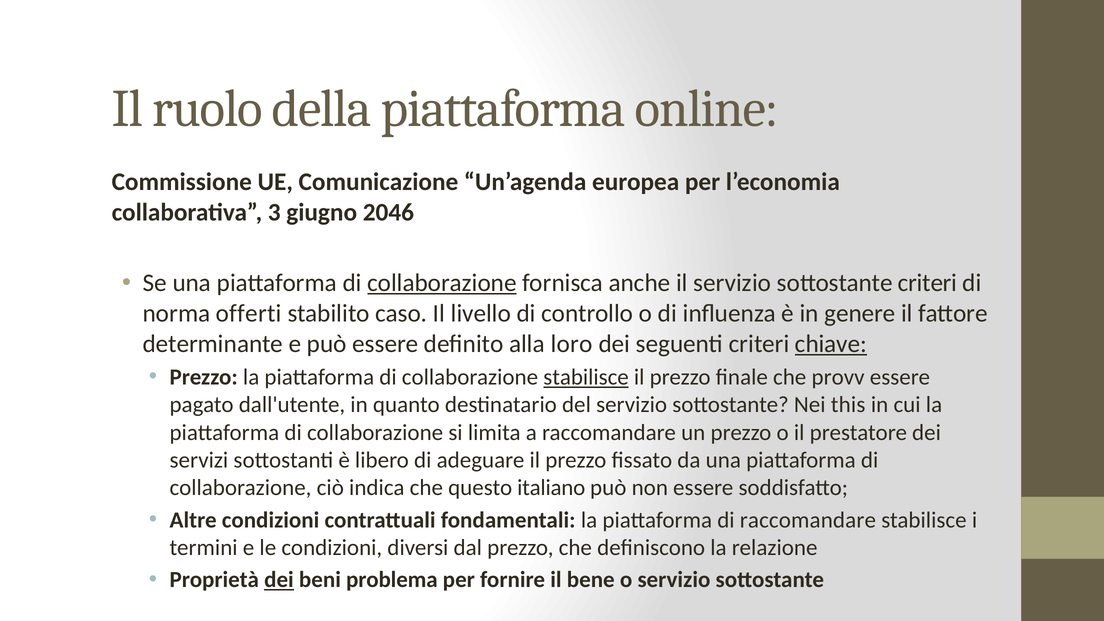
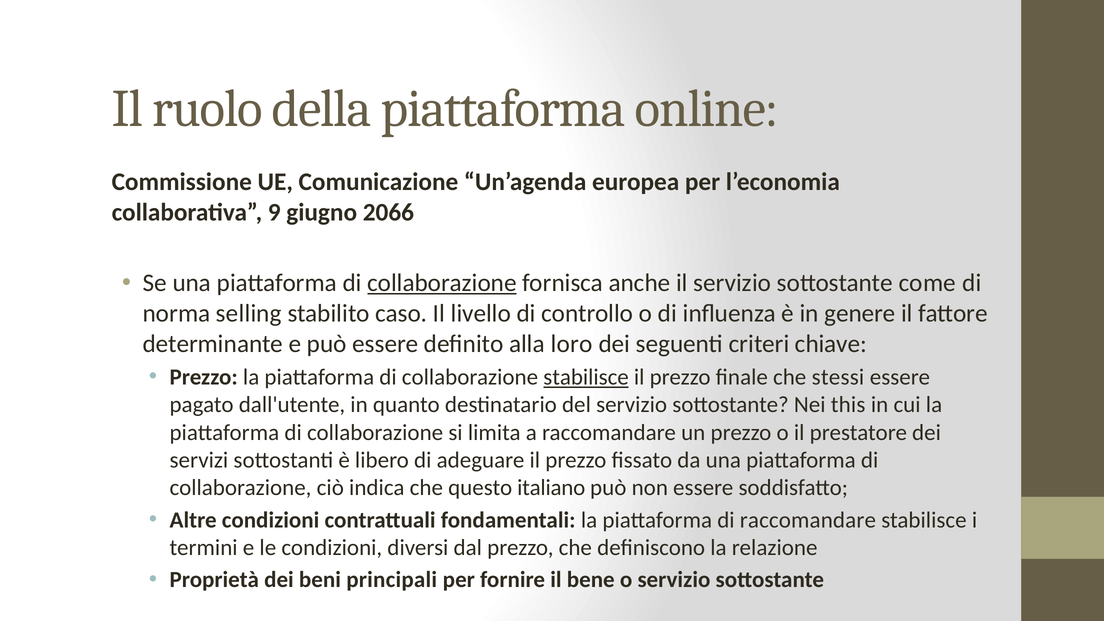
3: 3 -> 9
2046: 2046 -> 2066
sottostante criteri: criteri -> come
offerti: offerti -> selling
chiave underline: present -> none
provv: provv -> stessi
dei at (279, 580) underline: present -> none
problema: problema -> principali
